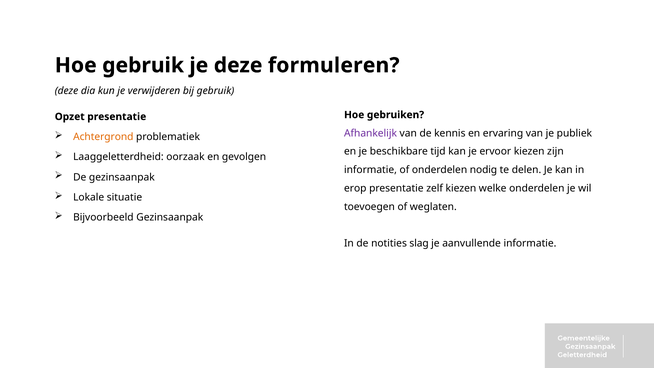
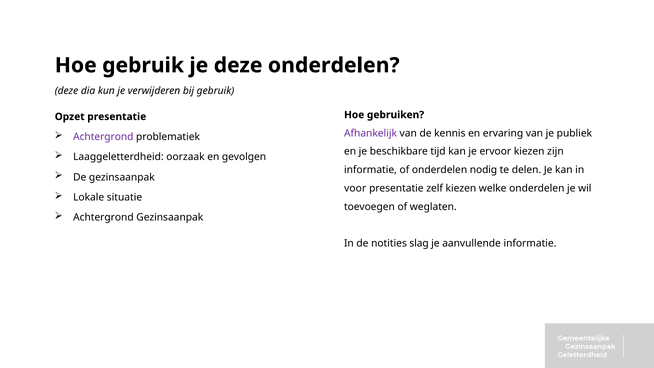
deze formuleren: formuleren -> onderdelen
Achtergrond at (103, 137) colour: orange -> purple
erop: erop -> voor
Bijvoorbeeld at (103, 217): Bijvoorbeeld -> Achtergrond
